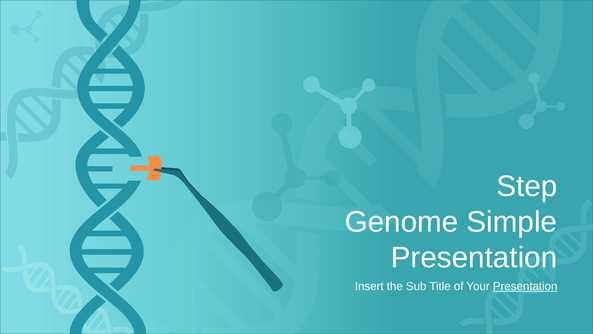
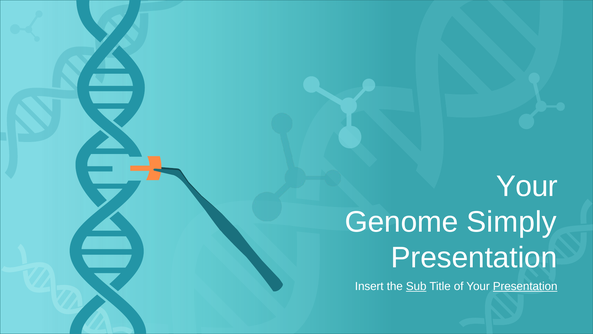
Step at (527, 186): Step -> Your
Simple: Simple -> Simply
Sub underline: none -> present
